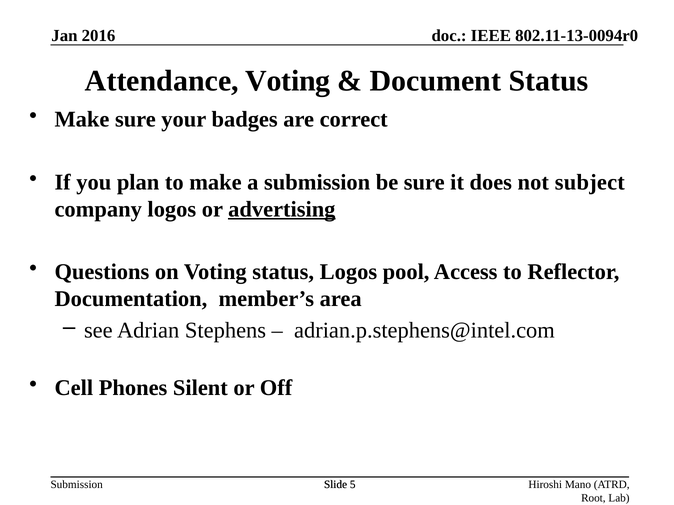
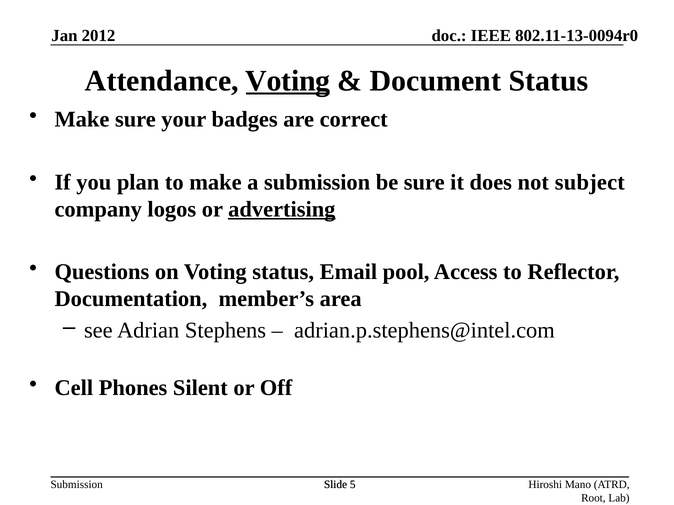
2016: 2016 -> 2012
Voting at (288, 81) underline: none -> present
status Logos: Logos -> Email
